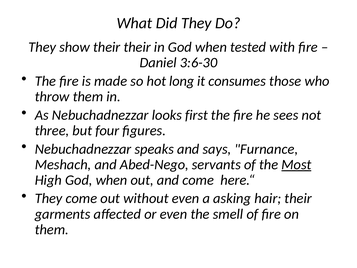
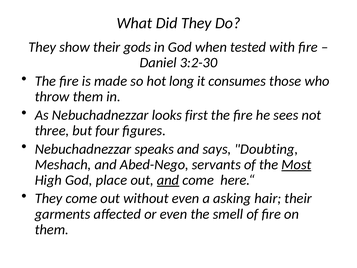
their their: their -> gods
3:6-30: 3:6-30 -> 3:2-30
Furnance: Furnance -> Doubting
High God when: when -> place
and at (168, 180) underline: none -> present
